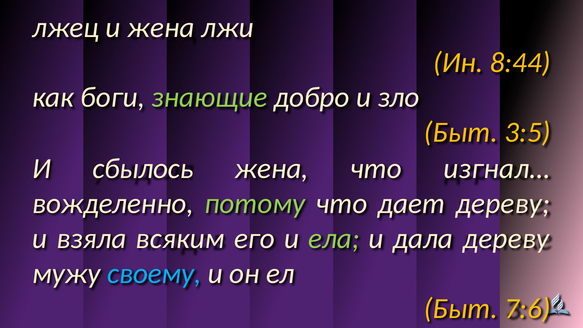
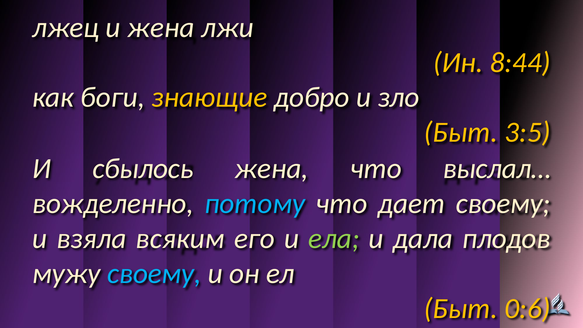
знающие colour: light green -> yellow
изгнал…: изгнал… -> выслал…
потому colour: light green -> light blue
дает дереву: дереву -> своему
дала дереву: дереву -> плодов
7:6: 7:6 -> 0:6
